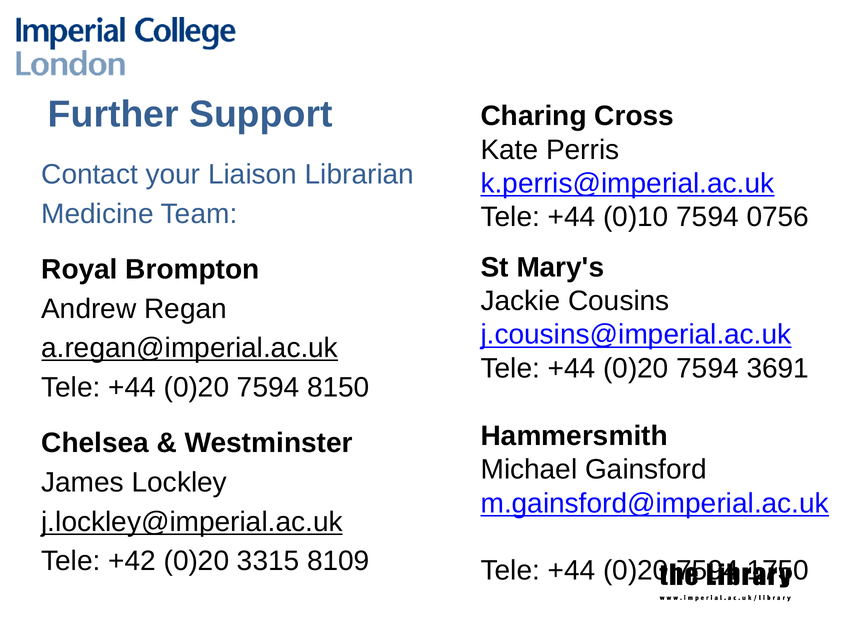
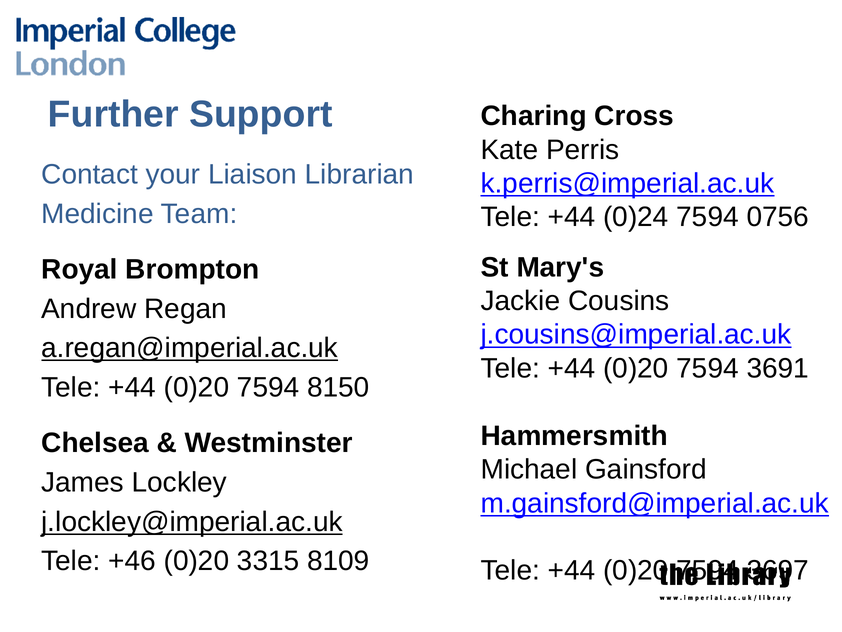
0)10: 0)10 -> 0)24
+42: +42 -> +46
1750: 1750 -> 3697
